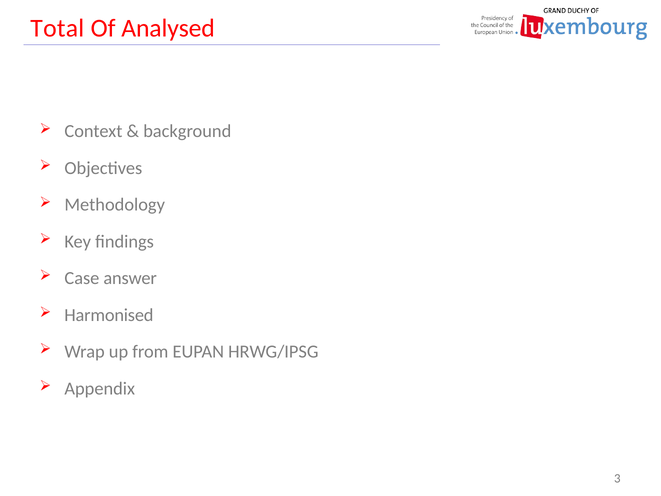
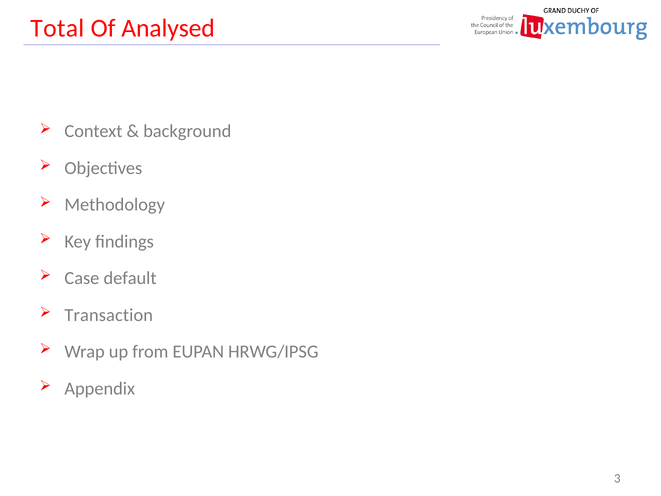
answer: answer -> default
Harmonised: Harmonised -> Transaction
